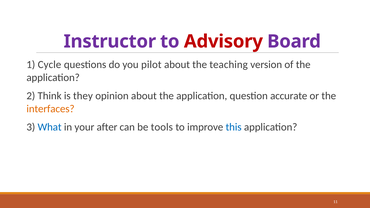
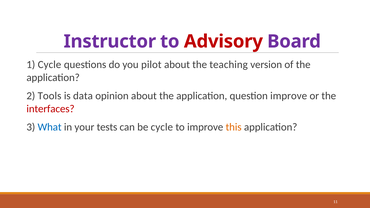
Think: Think -> Tools
they: they -> data
question accurate: accurate -> improve
interfaces colour: orange -> red
after: after -> tests
be tools: tools -> cycle
this colour: blue -> orange
